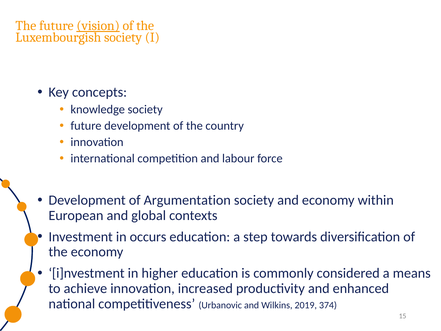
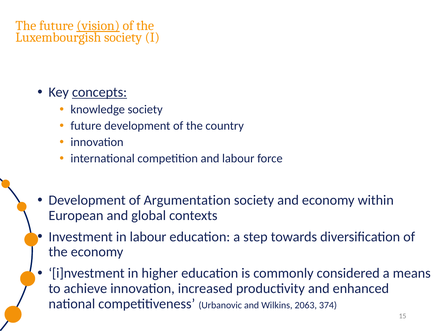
concepts underline: none -> present
in occurs: occurs -> labour
2019: 2019 -> 2063
